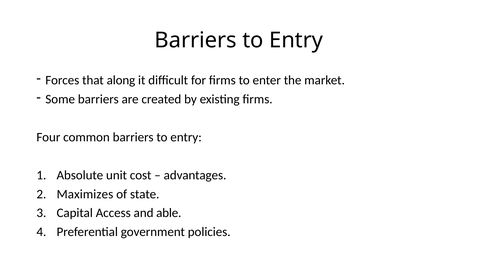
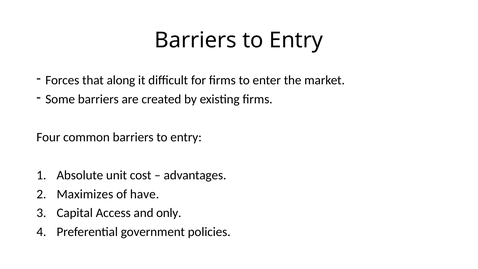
state: state -> have
able: able -> only
